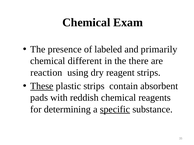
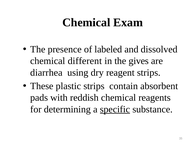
primarily: primarily -> dissolved
there: there -> gives
reaction: reaction -> diarrhea
These underline: present -> none
